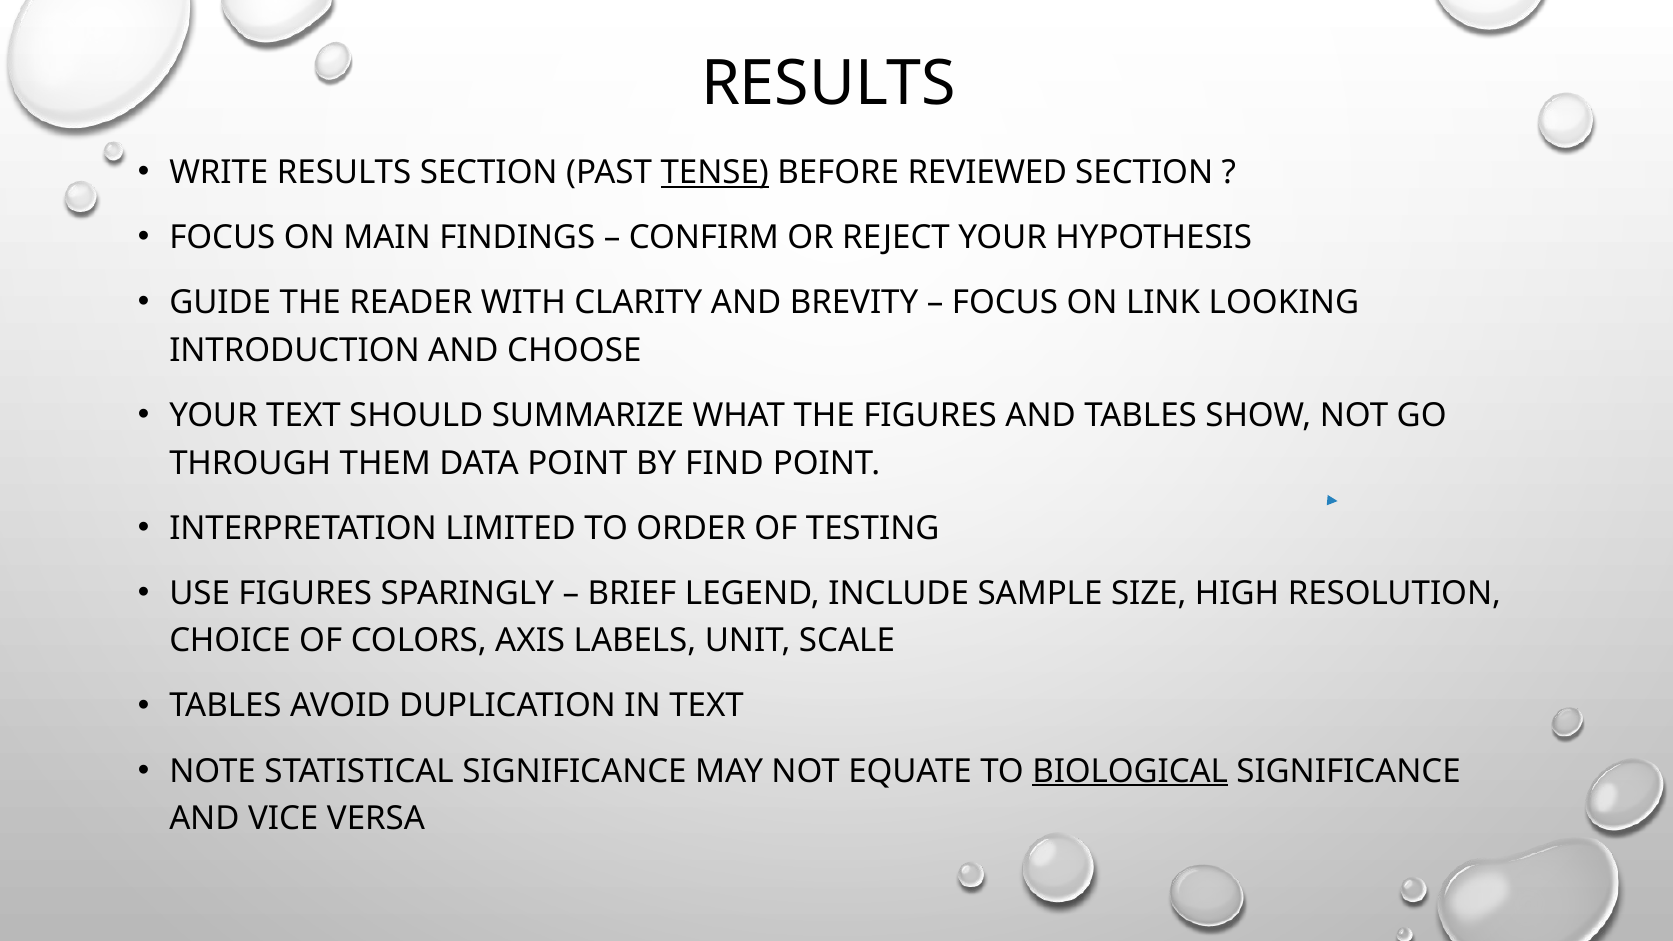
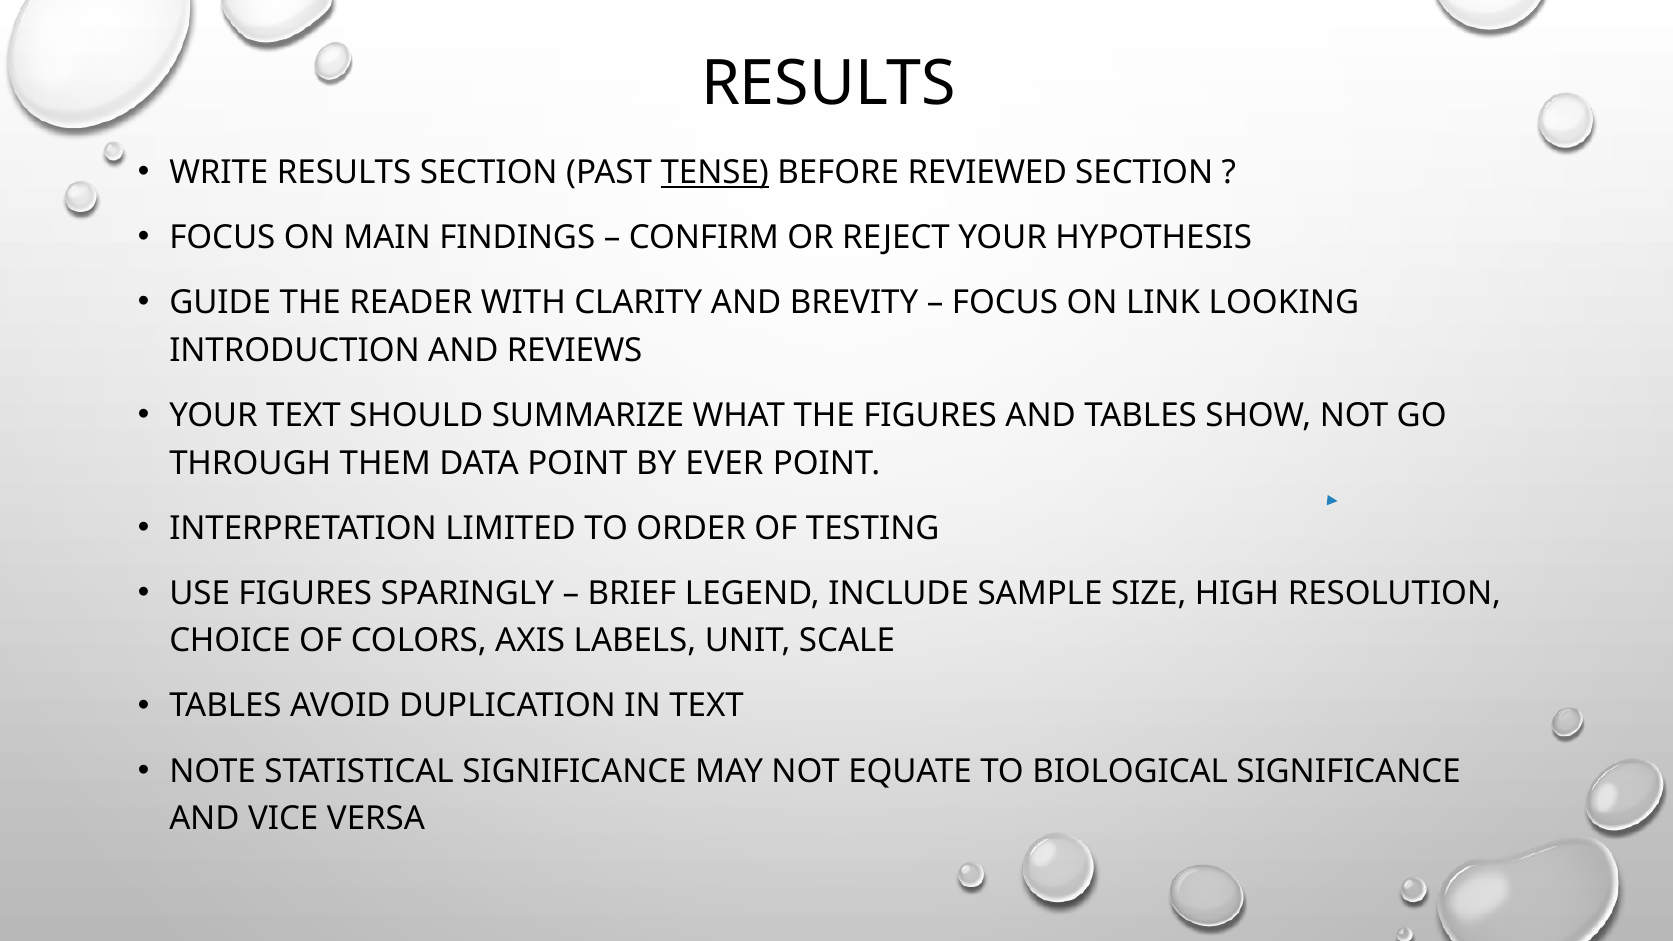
CHOOSE: CHOOSE -> REVIEWS
FIND: FIND -> EVER
BIOLOGICAL underline: present -> none
